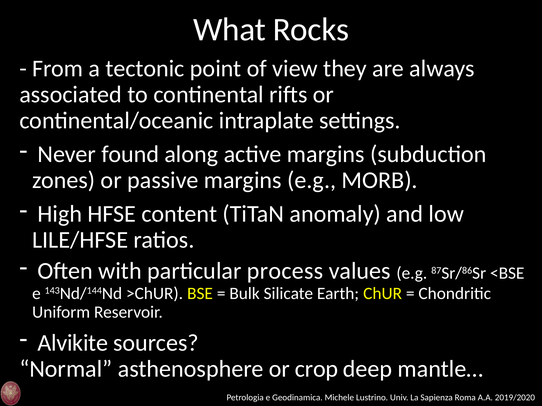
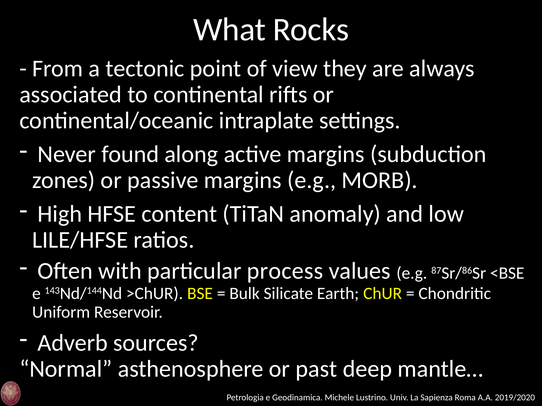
Alvikite: Alvikite -> Adverb
crop: crop -> past
